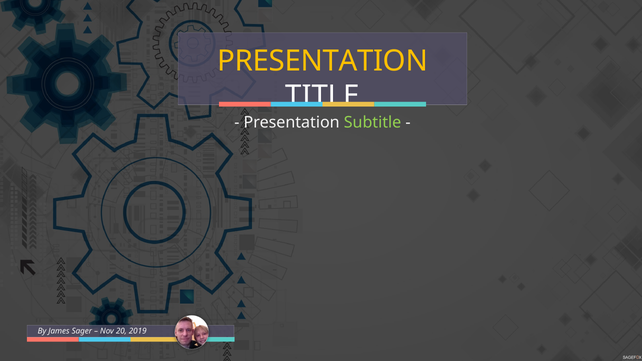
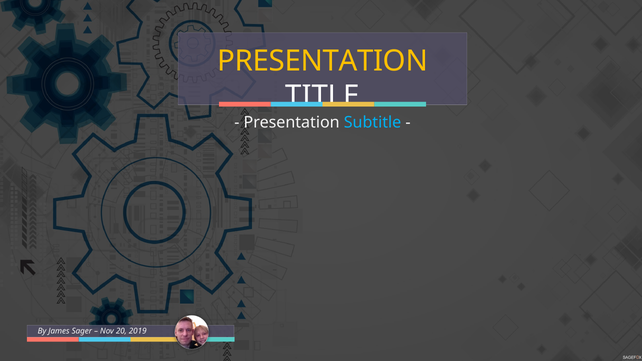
Subtitle colour: light green -> light blue
